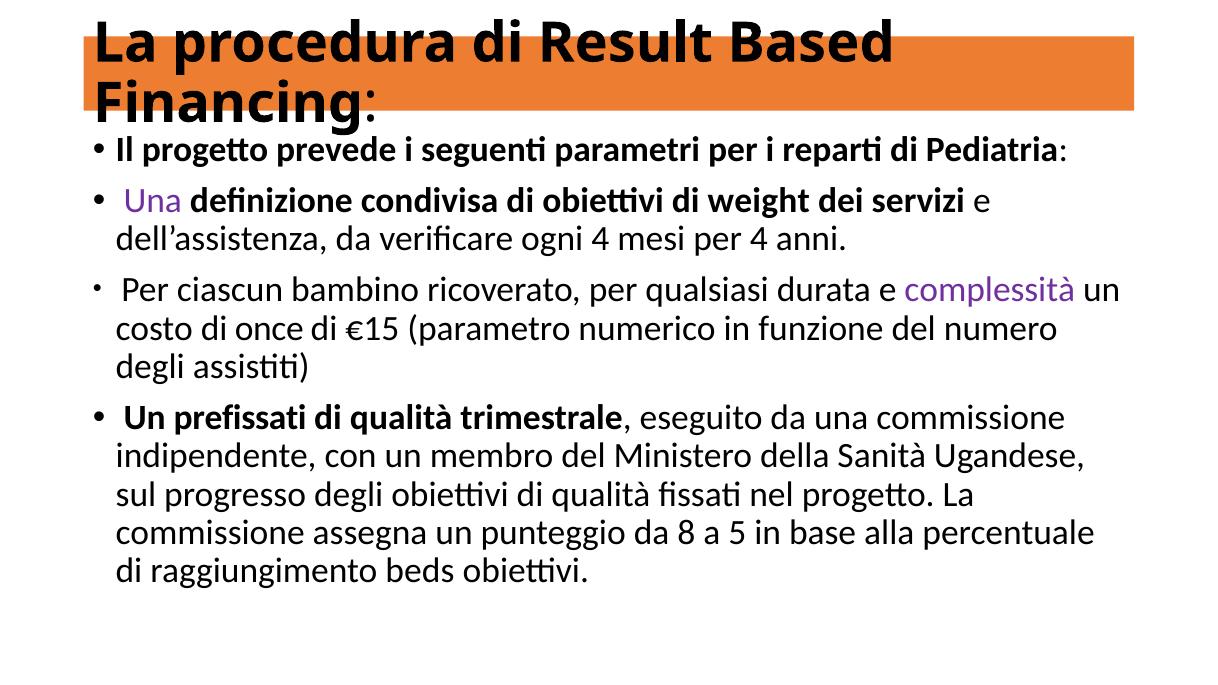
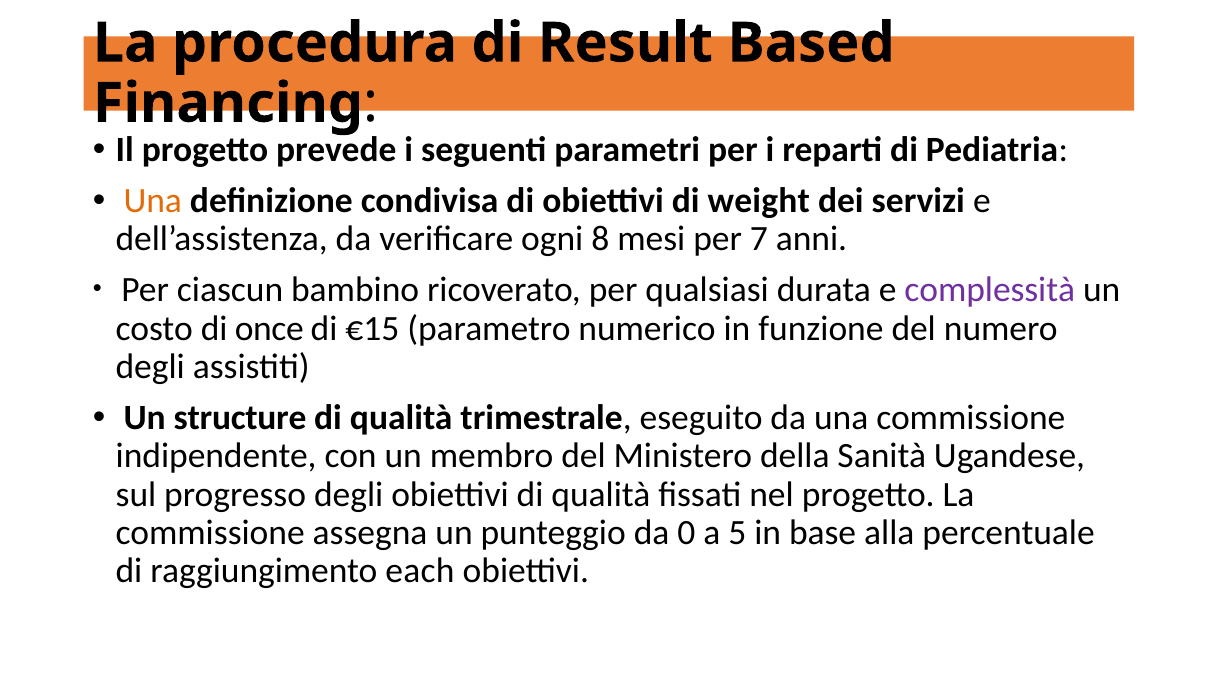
Una at (153, 201) colour: purple -> orange
ogni 4: 4 -> 8
per 4: 4 -> 7
prefissati: prefissati -> structure
8: 8 -> 0
beds: beds -> each
